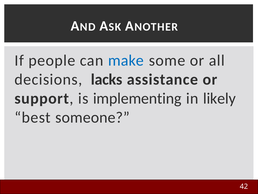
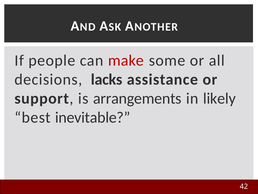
make colour: blue -> red
implementing: implementing -> arrangements
someone: someone -> inevitable
